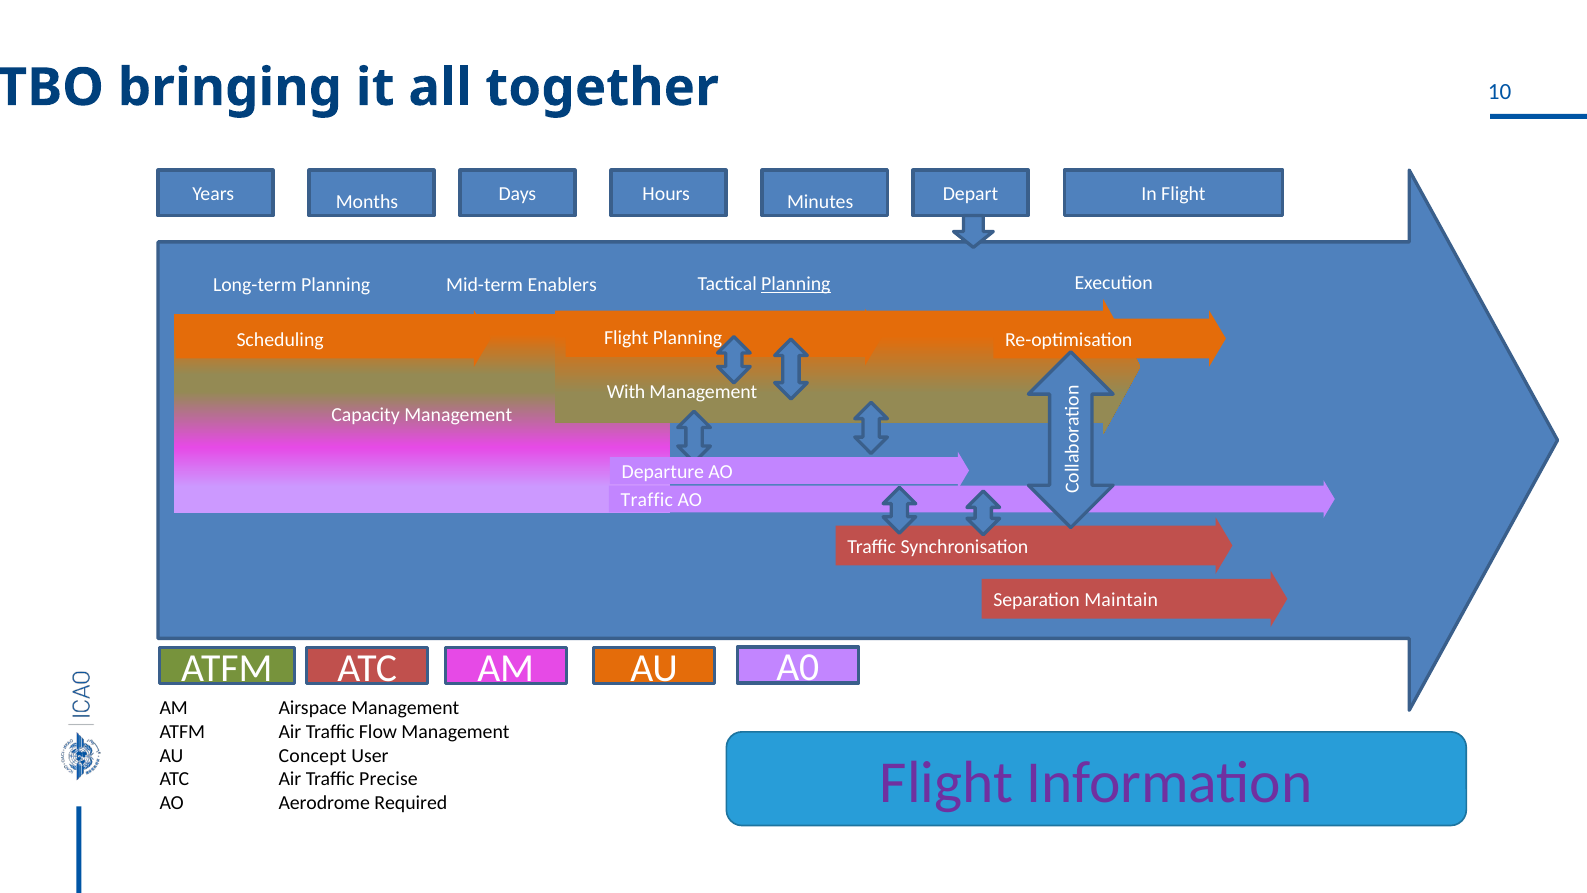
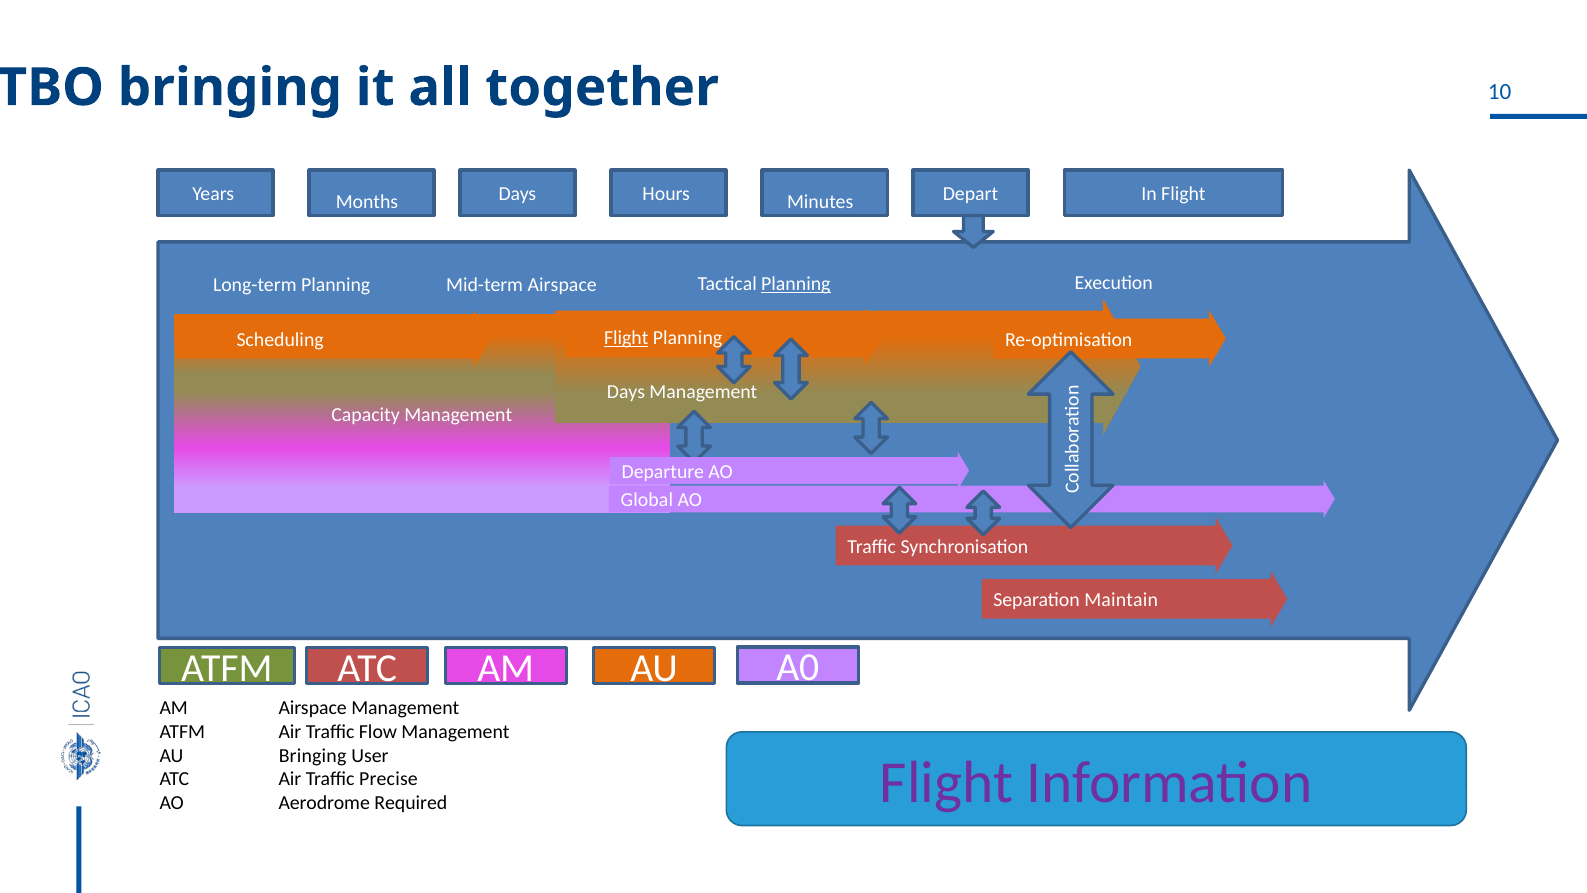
Mid-term Enablers: Enablers -> Airspace
Flight at (626, 338) underline: none -> present
With at (626, 391): With -> Days
Traffic at (647, 500): Traffic -> Global
AU Concept: Concept -> Bringing
